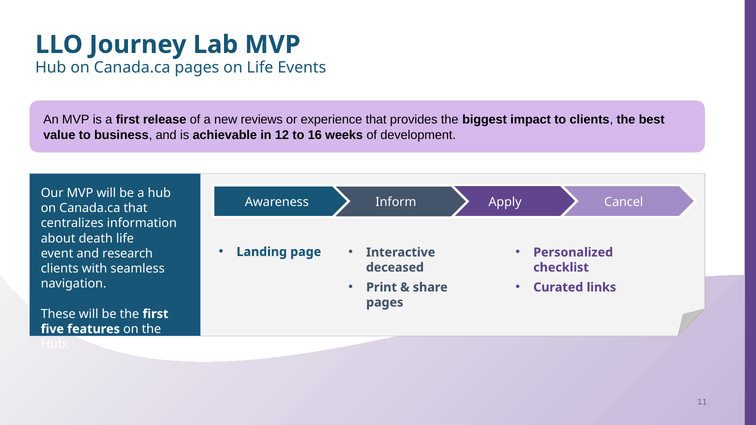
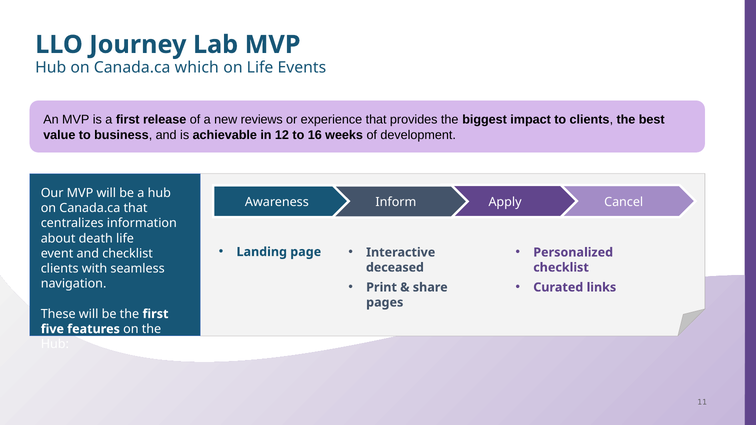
Canada.ca pages: pages -> which
and research: research -> checklist
